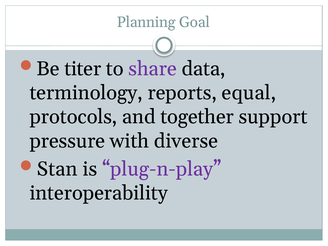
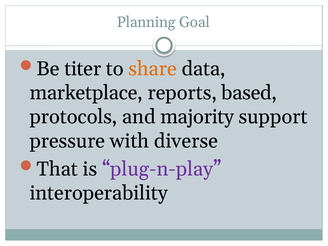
share colour: purple -> orange
terminology: terminology -> marketplace
equal: equal -> based
together: together -> majority
Stan: Stan -> That
